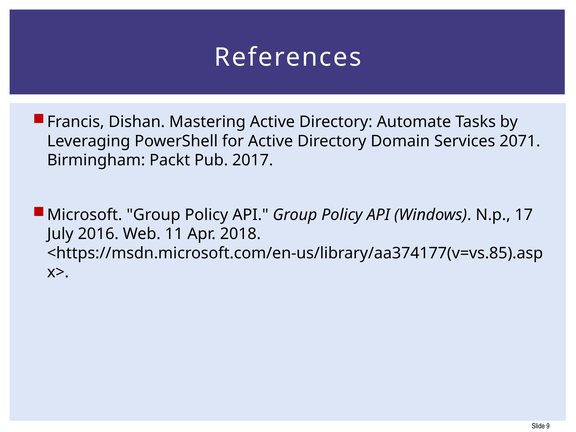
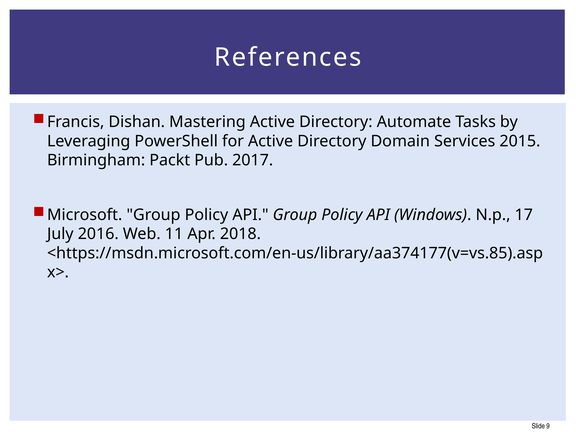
2071: 2071 -> 2015
